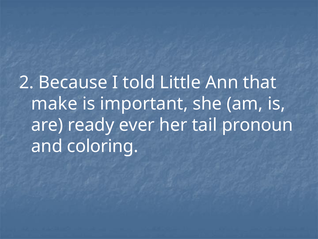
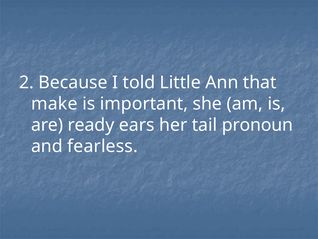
ever: ever -> ears
coloring: coloring -> fearless
